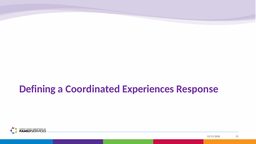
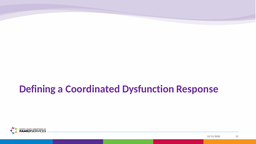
Experiences: Experiences -> Dysfunction
